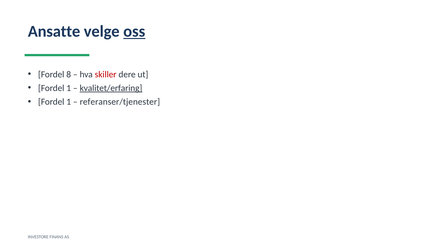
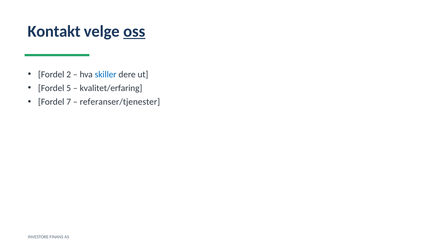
Ansatte: Ansatte -> Kontakt
8: 8 -> 2
skiller colour: red -> blue
1 at (69, 88): 1 -> 5
kvalitet/erfaring underline: present -> none
1 at (69, 102): 1 -> 7
